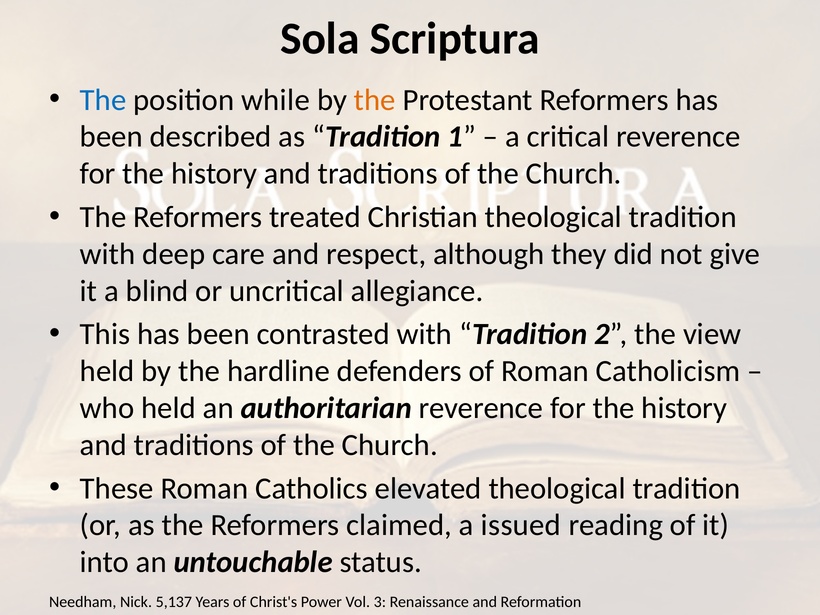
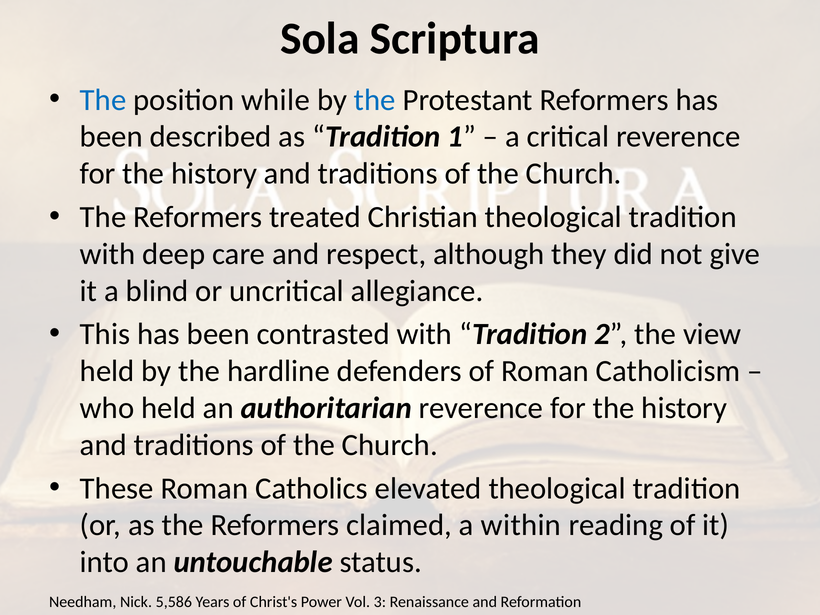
the at (375, 100) colour: orange -> blue
issued: issued -> within
5,137: 5,137 -> 5,586
